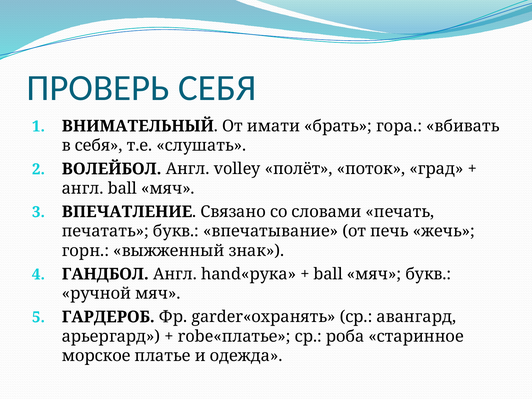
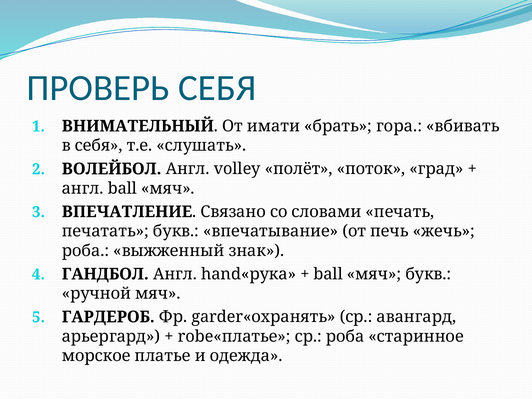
горн at (85, 251): горн -> роба
